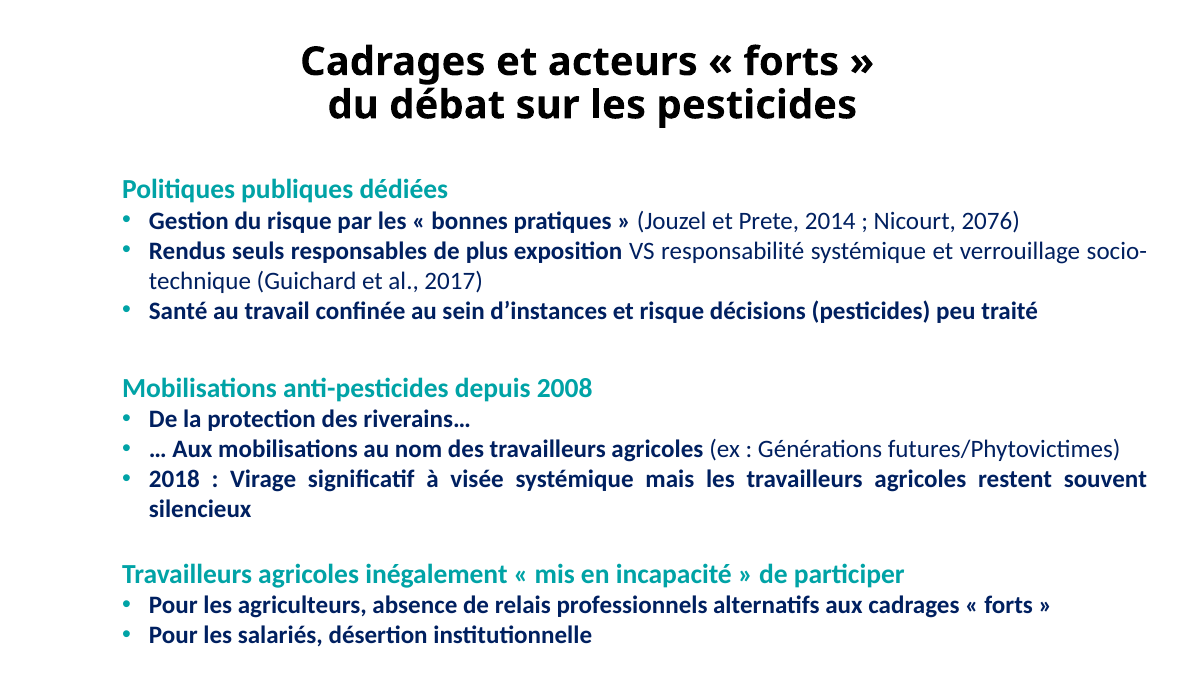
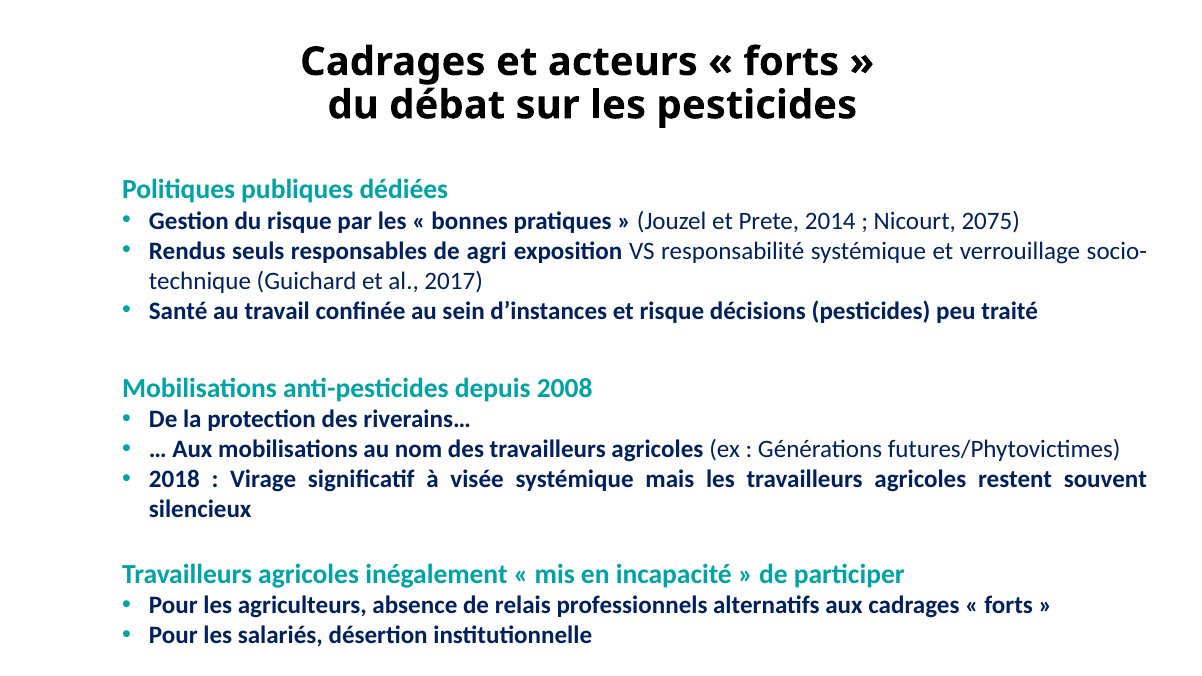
2076: 2076 -> 2075
plus: plus -> agri
